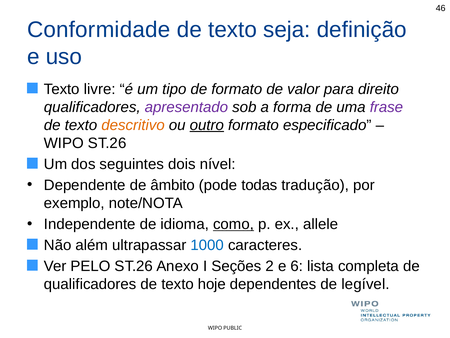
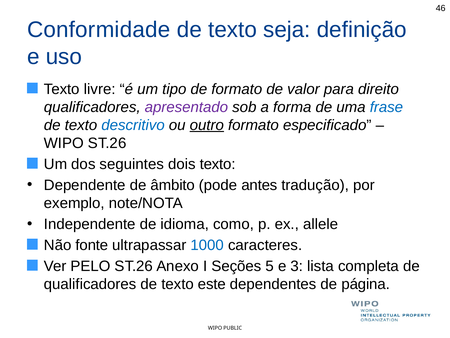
frase colour: purple -> blue
descritivo colour: orange -> blue
dois nível: nível -> texto
todas: todas -> antes
como underline: present -> none
além: além -> fonte
2: 2 -> 5
6: 6 -> 3
hoje: hoje -> este
legível: legível -> página
